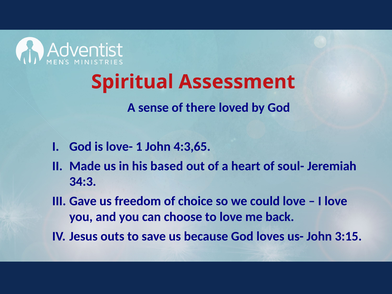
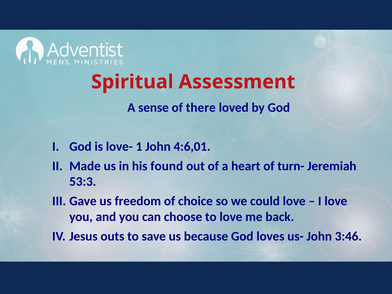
4:3,65: 4:3,65 -> 4:6,01
based: based -> found
soul-: soul- -> turn-
34:3: 34:3 -> 53:3
3:15: 3:15 -> 3:46
